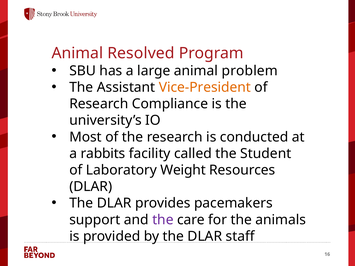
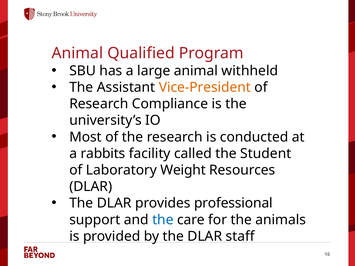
Resolved: Resolved -> Qualified
problem: problem -> withheld
pacemakers: pacemakers -> professional
the at (163, 220) colour: purple -> blue
